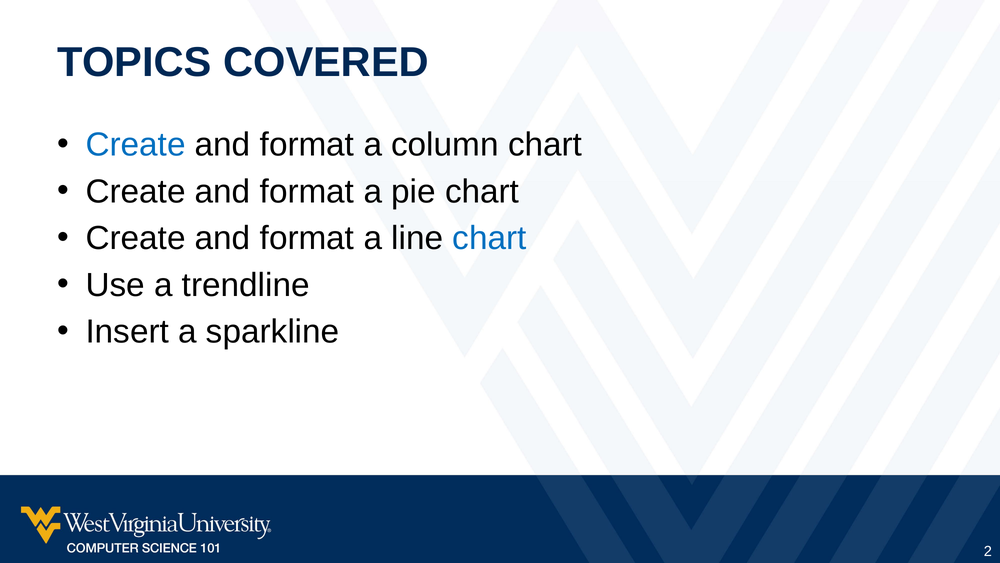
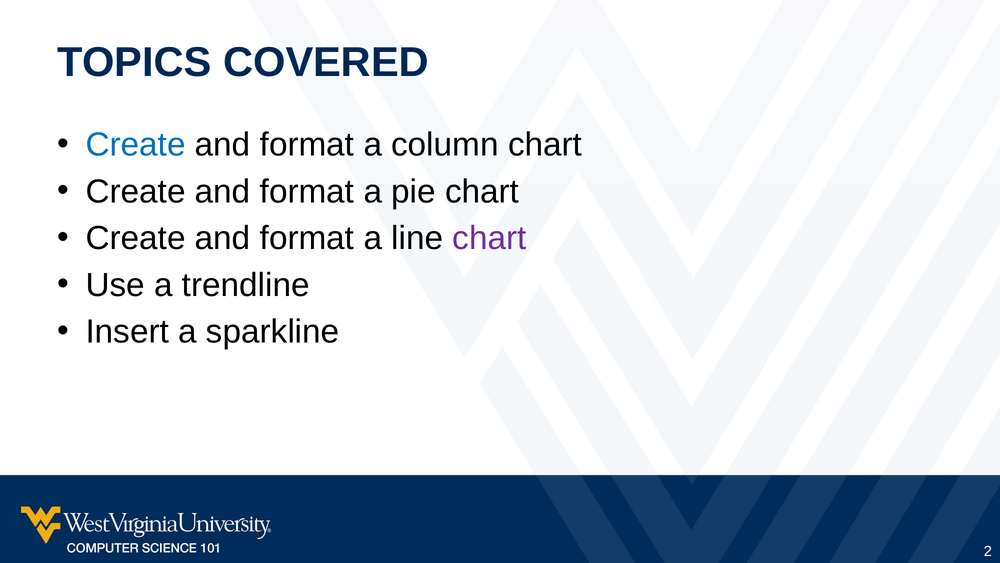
chart at (489, 238) colour: blue -> purple
